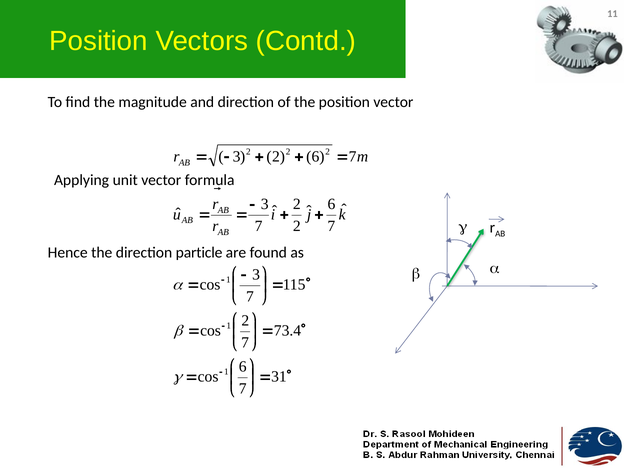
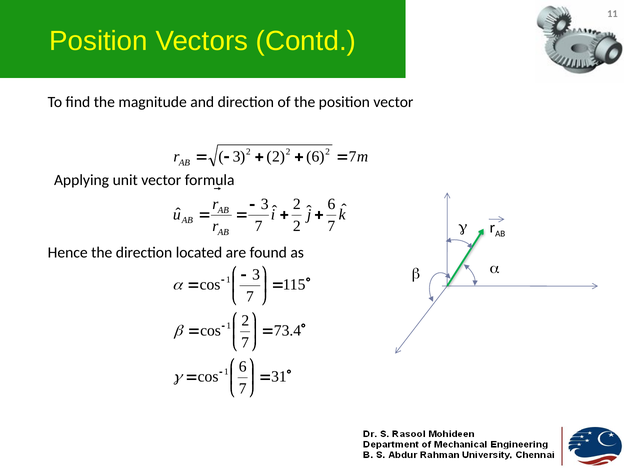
particle: particle -> located
